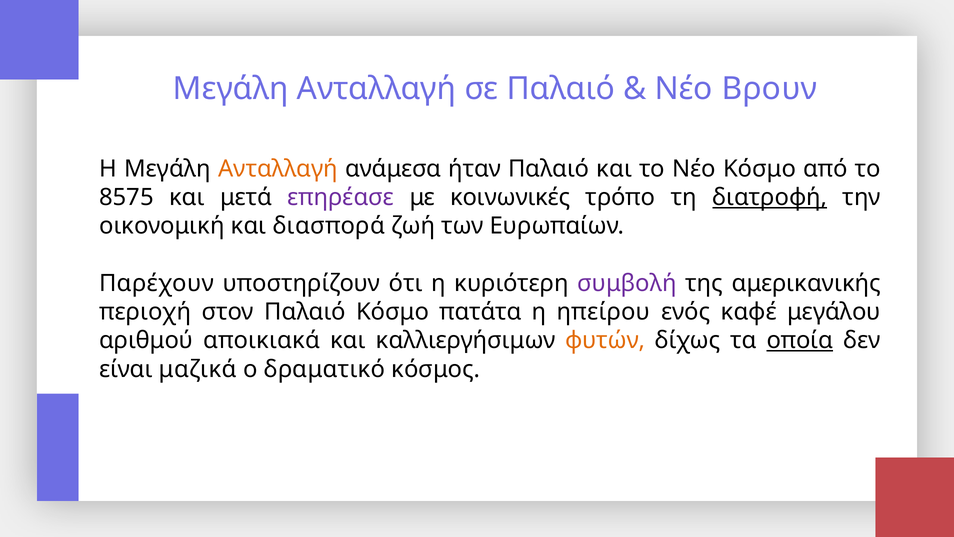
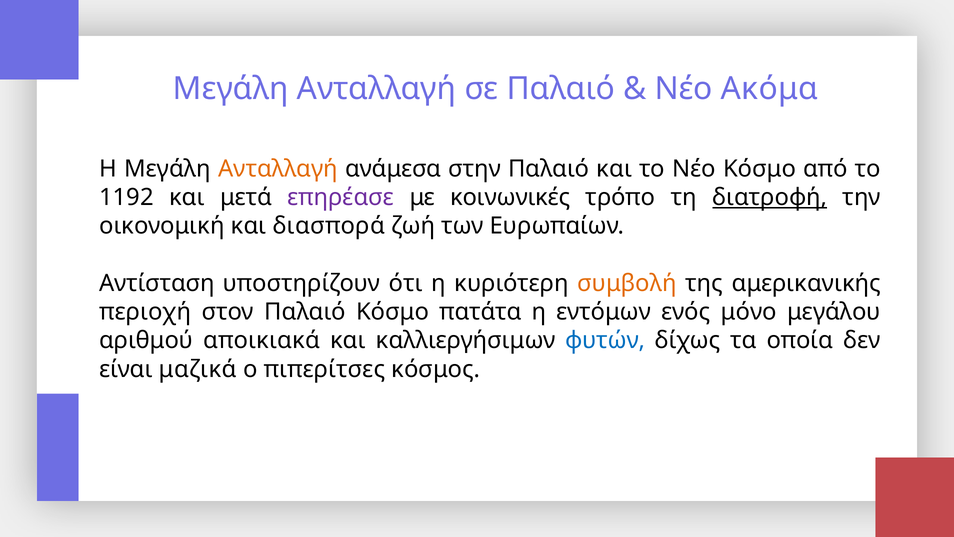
Βρουν: Βρουν -> Ακόμα
ήταν: ήταν -> στην
8575: 8575 -> 1192
Παρέχουν: Παρέχουν -> Αντίσταση
συμβολή colour: purple -> orange
ηπείρου: ηπείρου -> εντόμων
καφέ: καφέ -> μόνο
φυτών colour: orange -> blue
οποία underline: present -> none
δραματικό: δραματικό -> πιπερίτσες
